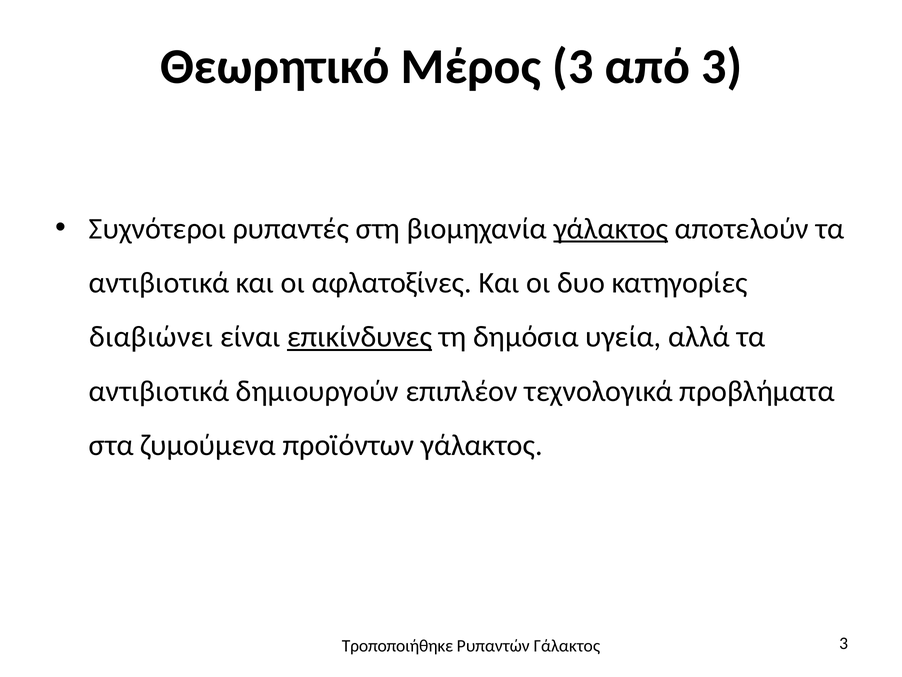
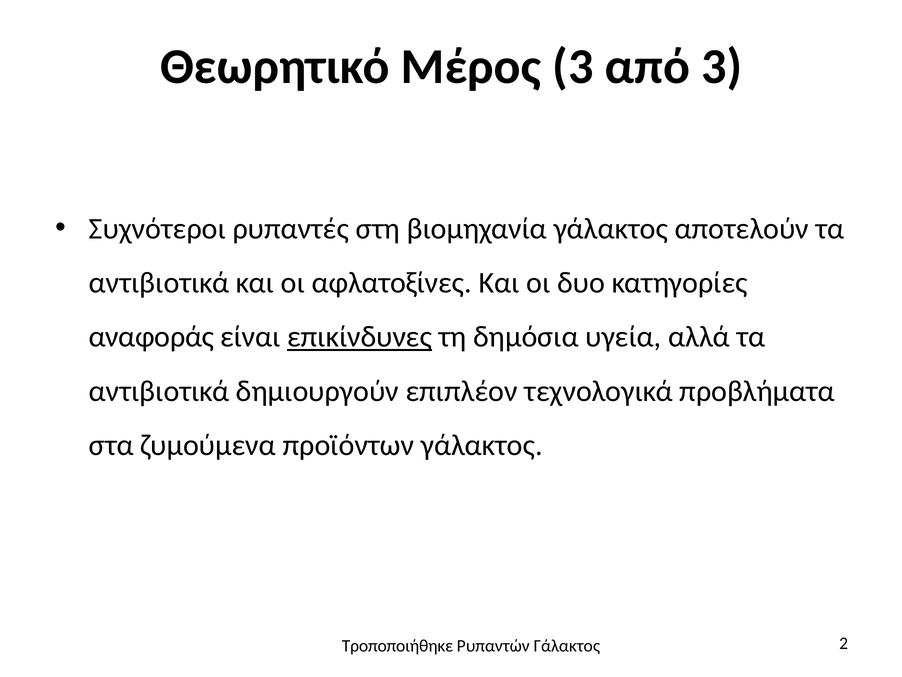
γάλακτος at (611, 228) underline: present -> none
διαβιώνει: διαβιώνει -> αναφοράς
Γάλακτος 3: 3 -> 2
